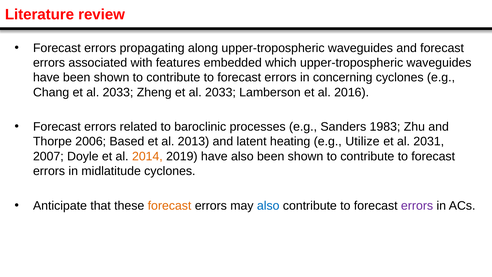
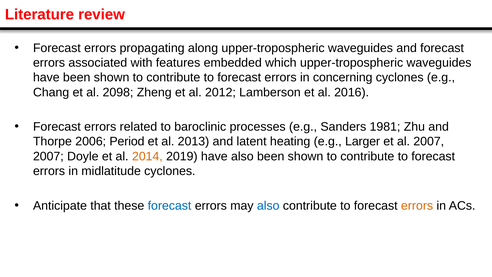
Chang et al 2033: 2033 -> 2098
Zheng et al 2033: 2033 -> 2012
1983: 1983 -> 1981
Based: Based -> Period
Utilize: Utilize -> Larger
al 2031: 2031 -> 2007
forecast at (170, 205) colour: orange -> blue
errors at (417, 205) colour: purple -> orange
